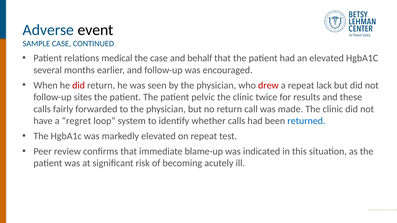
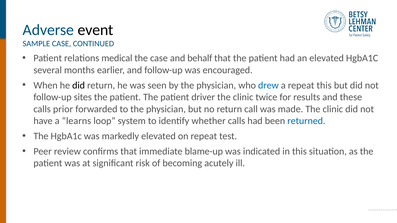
did at (79, 85) colour: red -> black
drew colour: red -> blue
repeat lack: lack -> this
pelvic: pelvic -> driver
fairly: fairly -> prior
regret: regret -> learns
